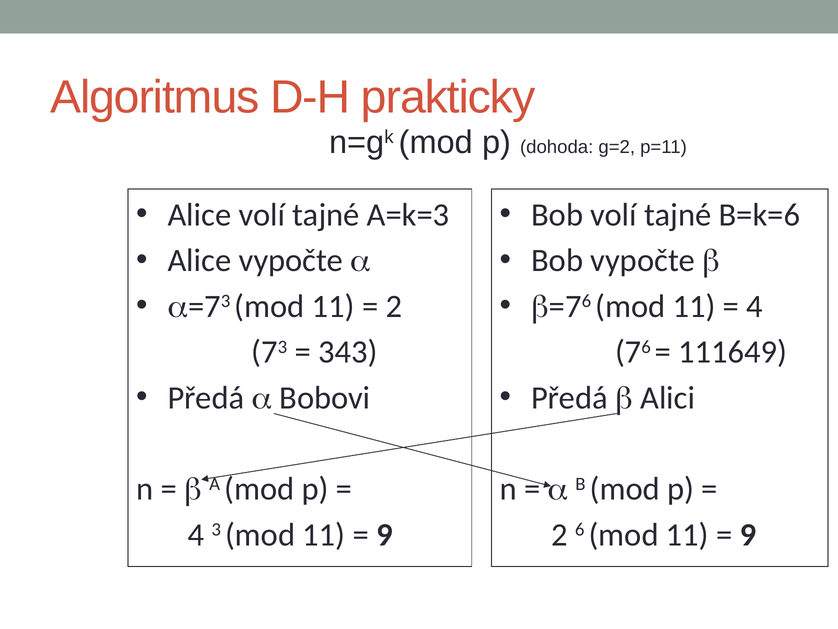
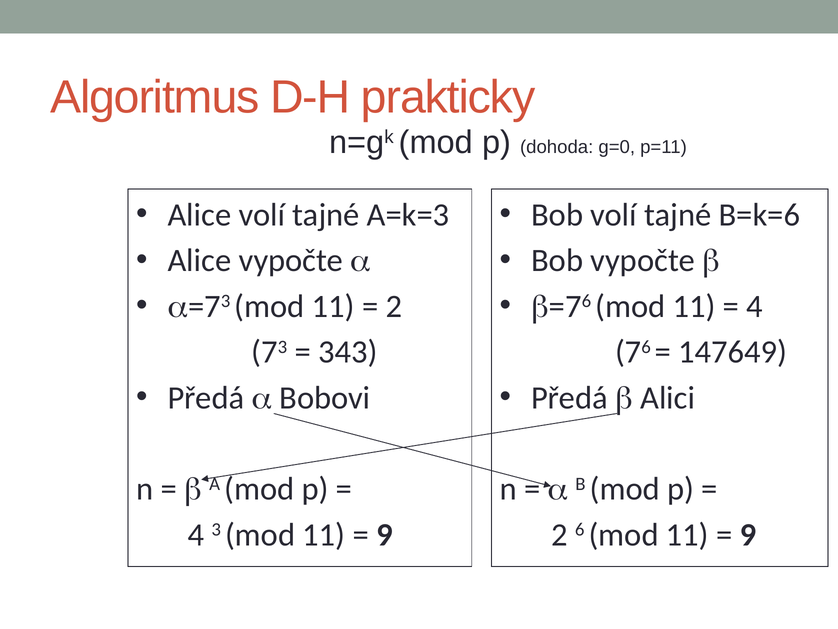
g=2: g=2 -> g=0
111649: 111649 -> 147649
